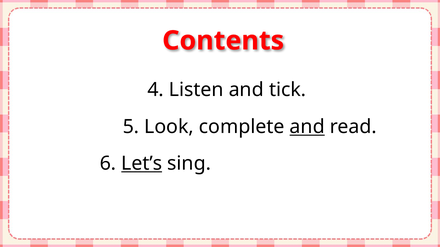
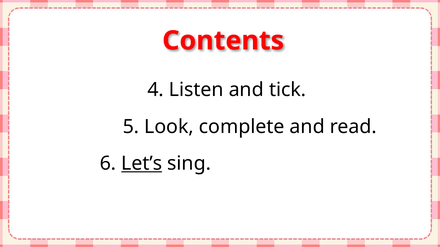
and at (307, 127) underline: present -> none
